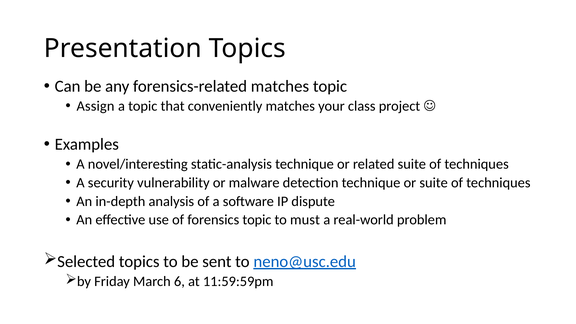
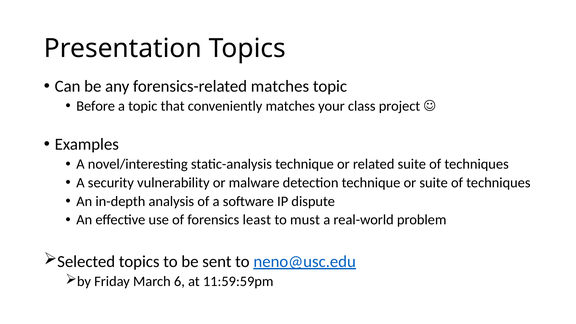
Assign: Assign -> Before
forensics topic: topic -> least
